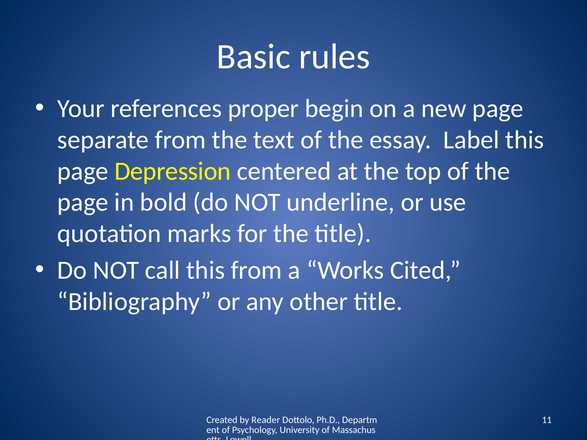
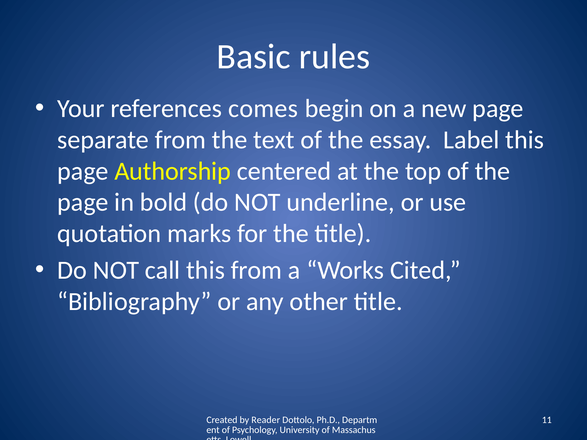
proper: proper -> comes
Depression: Depression -> Authorship
